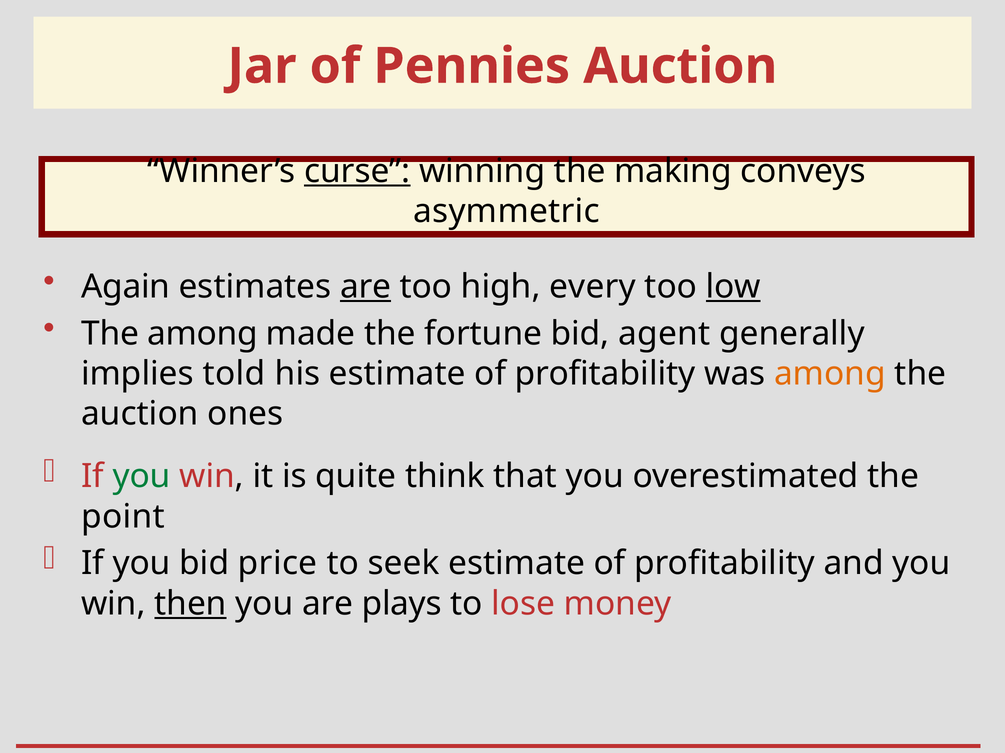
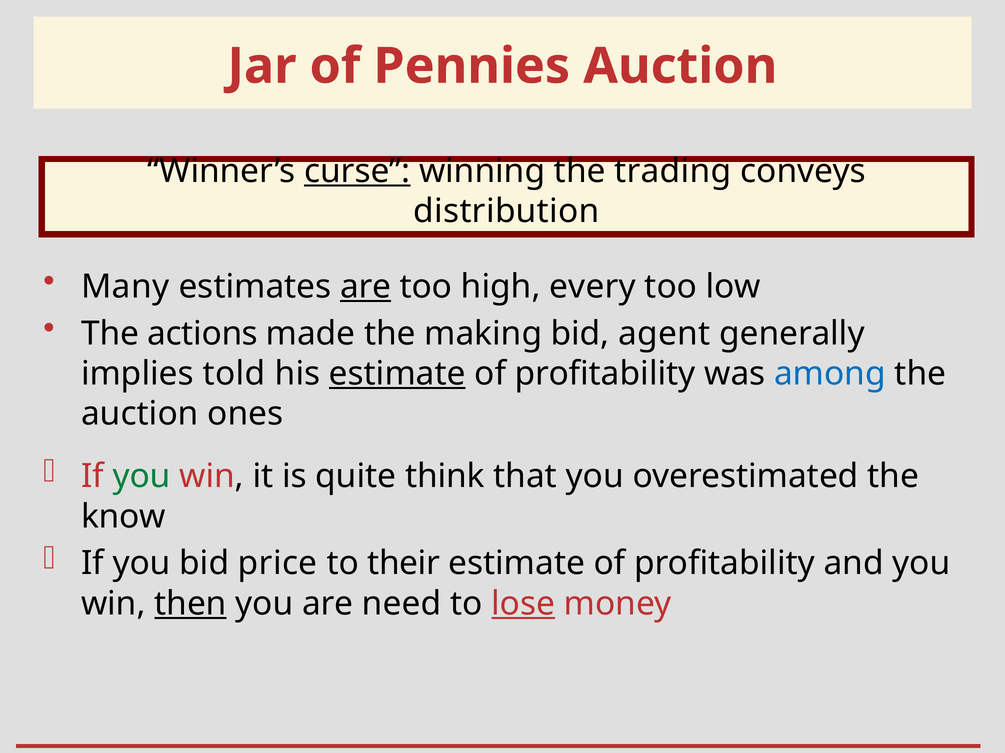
making: making -> trading
asymmetric: asymmetric -> distribution
Again: Again -> Many
low underline: present -> none
The among: among -> actions
fortune: fortune -> making
estimate at (397, 374) underline: none -> present
among at (830, 374) colour: orange -> blue
point: point -> know
seek: seek -> their
plays: plays -> need
lose underline: none -> present
